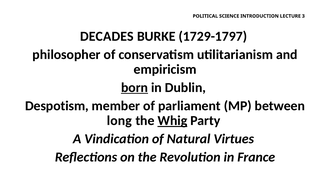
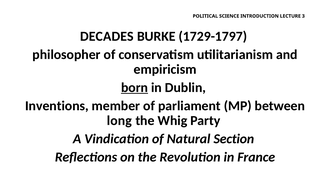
Despotism: Despotism -> Inventions
Whig underline: present -> none
Virtues: Virtues -> Section
